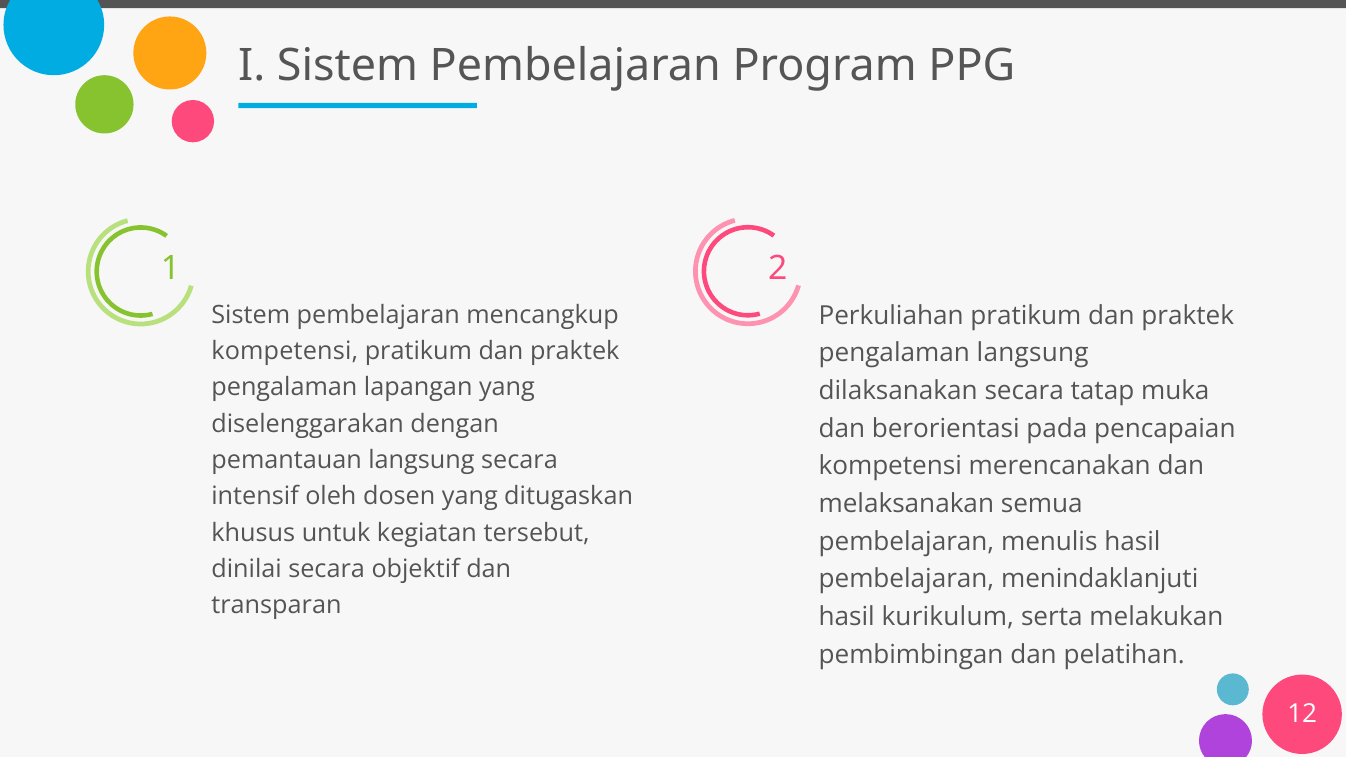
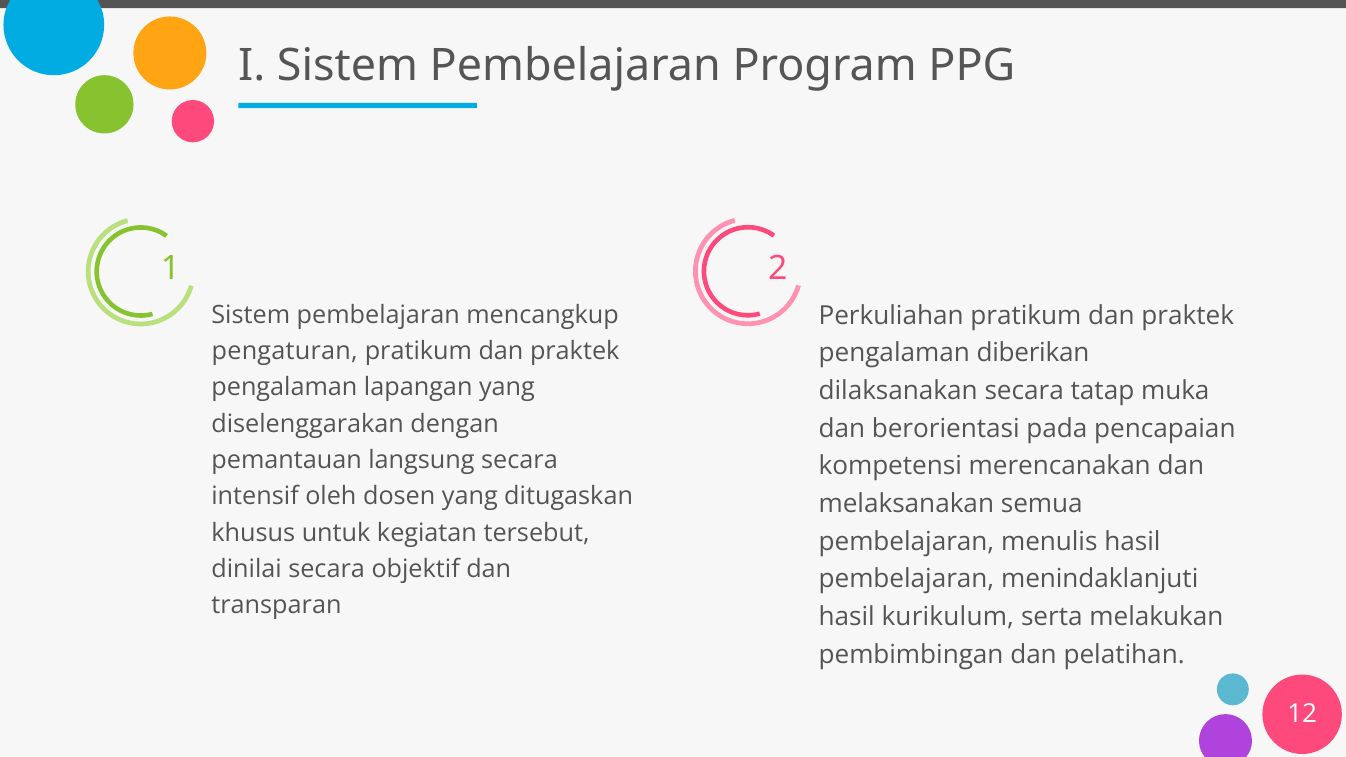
kompetensi at (285, 351): kompetensi -> pengaturan
pengalaman langsung: langsung -> diberikan
